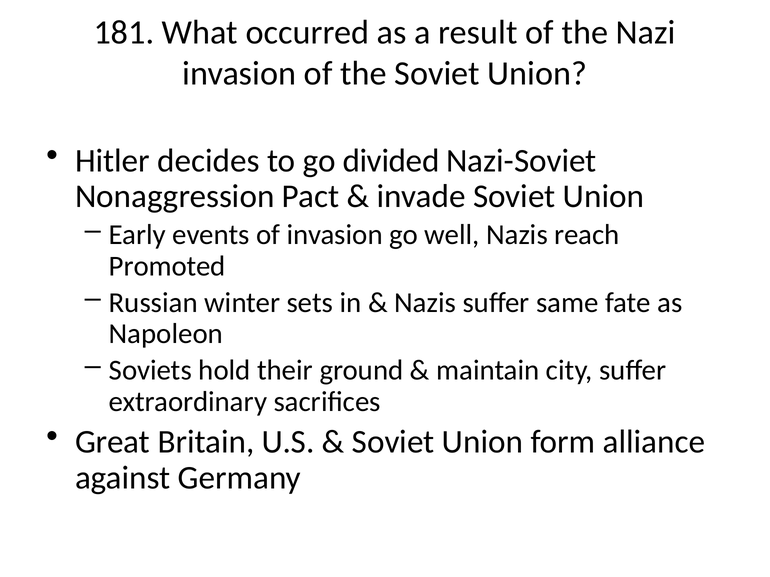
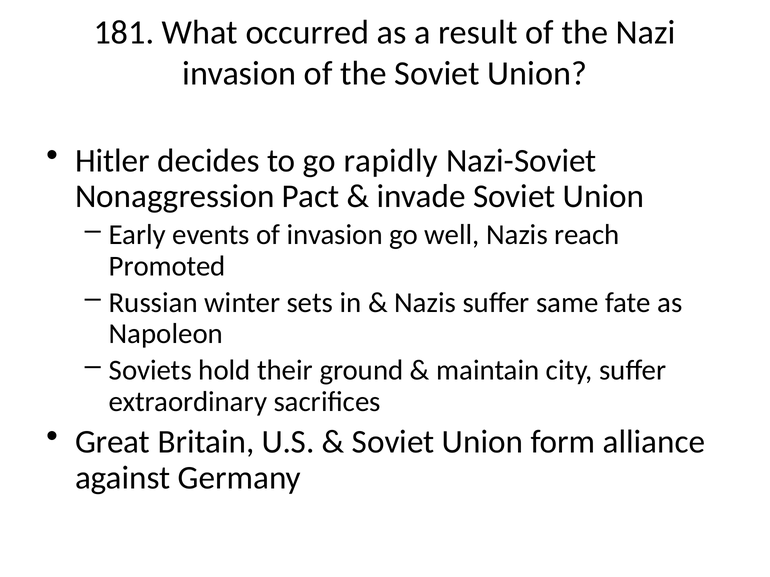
divided: divided -> rapidly
